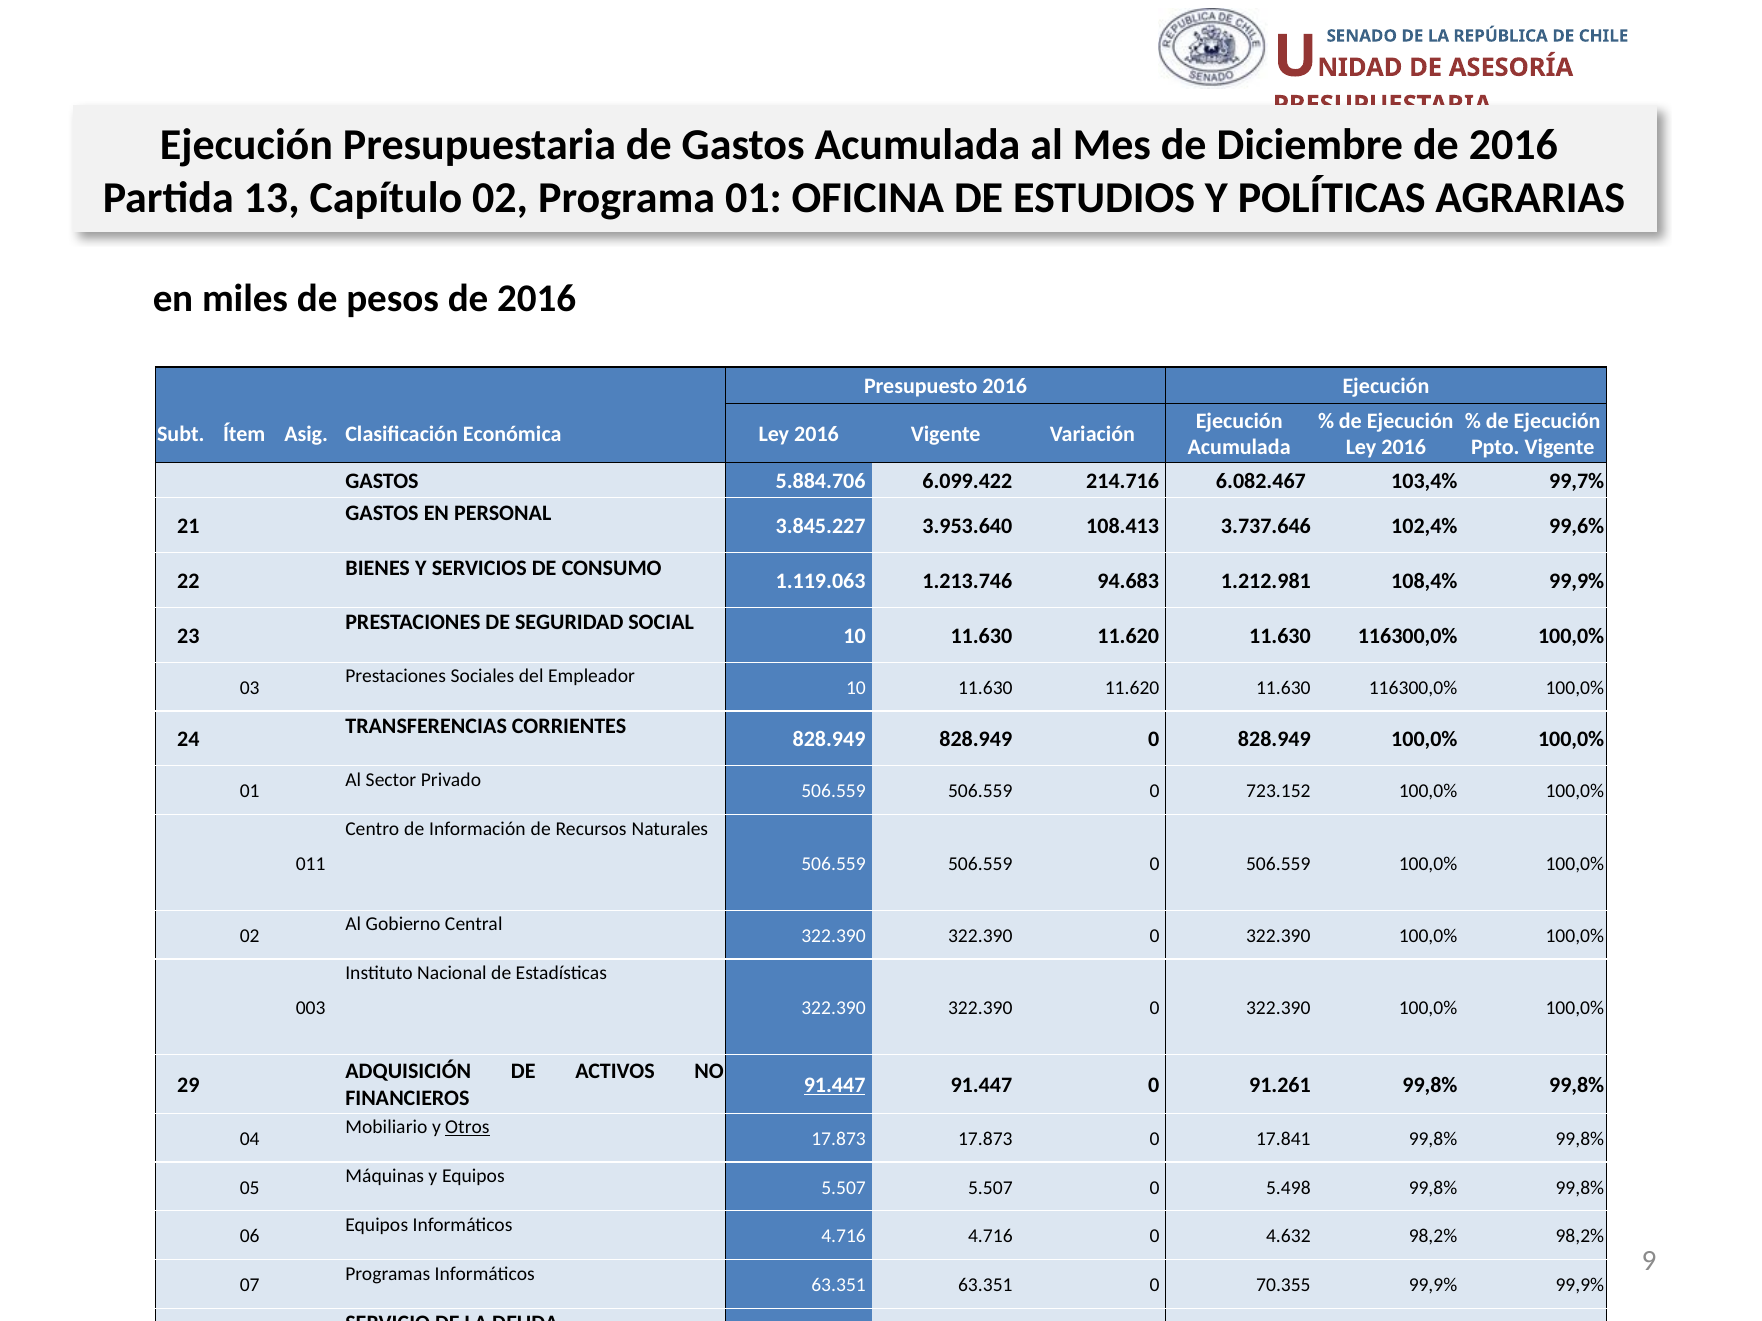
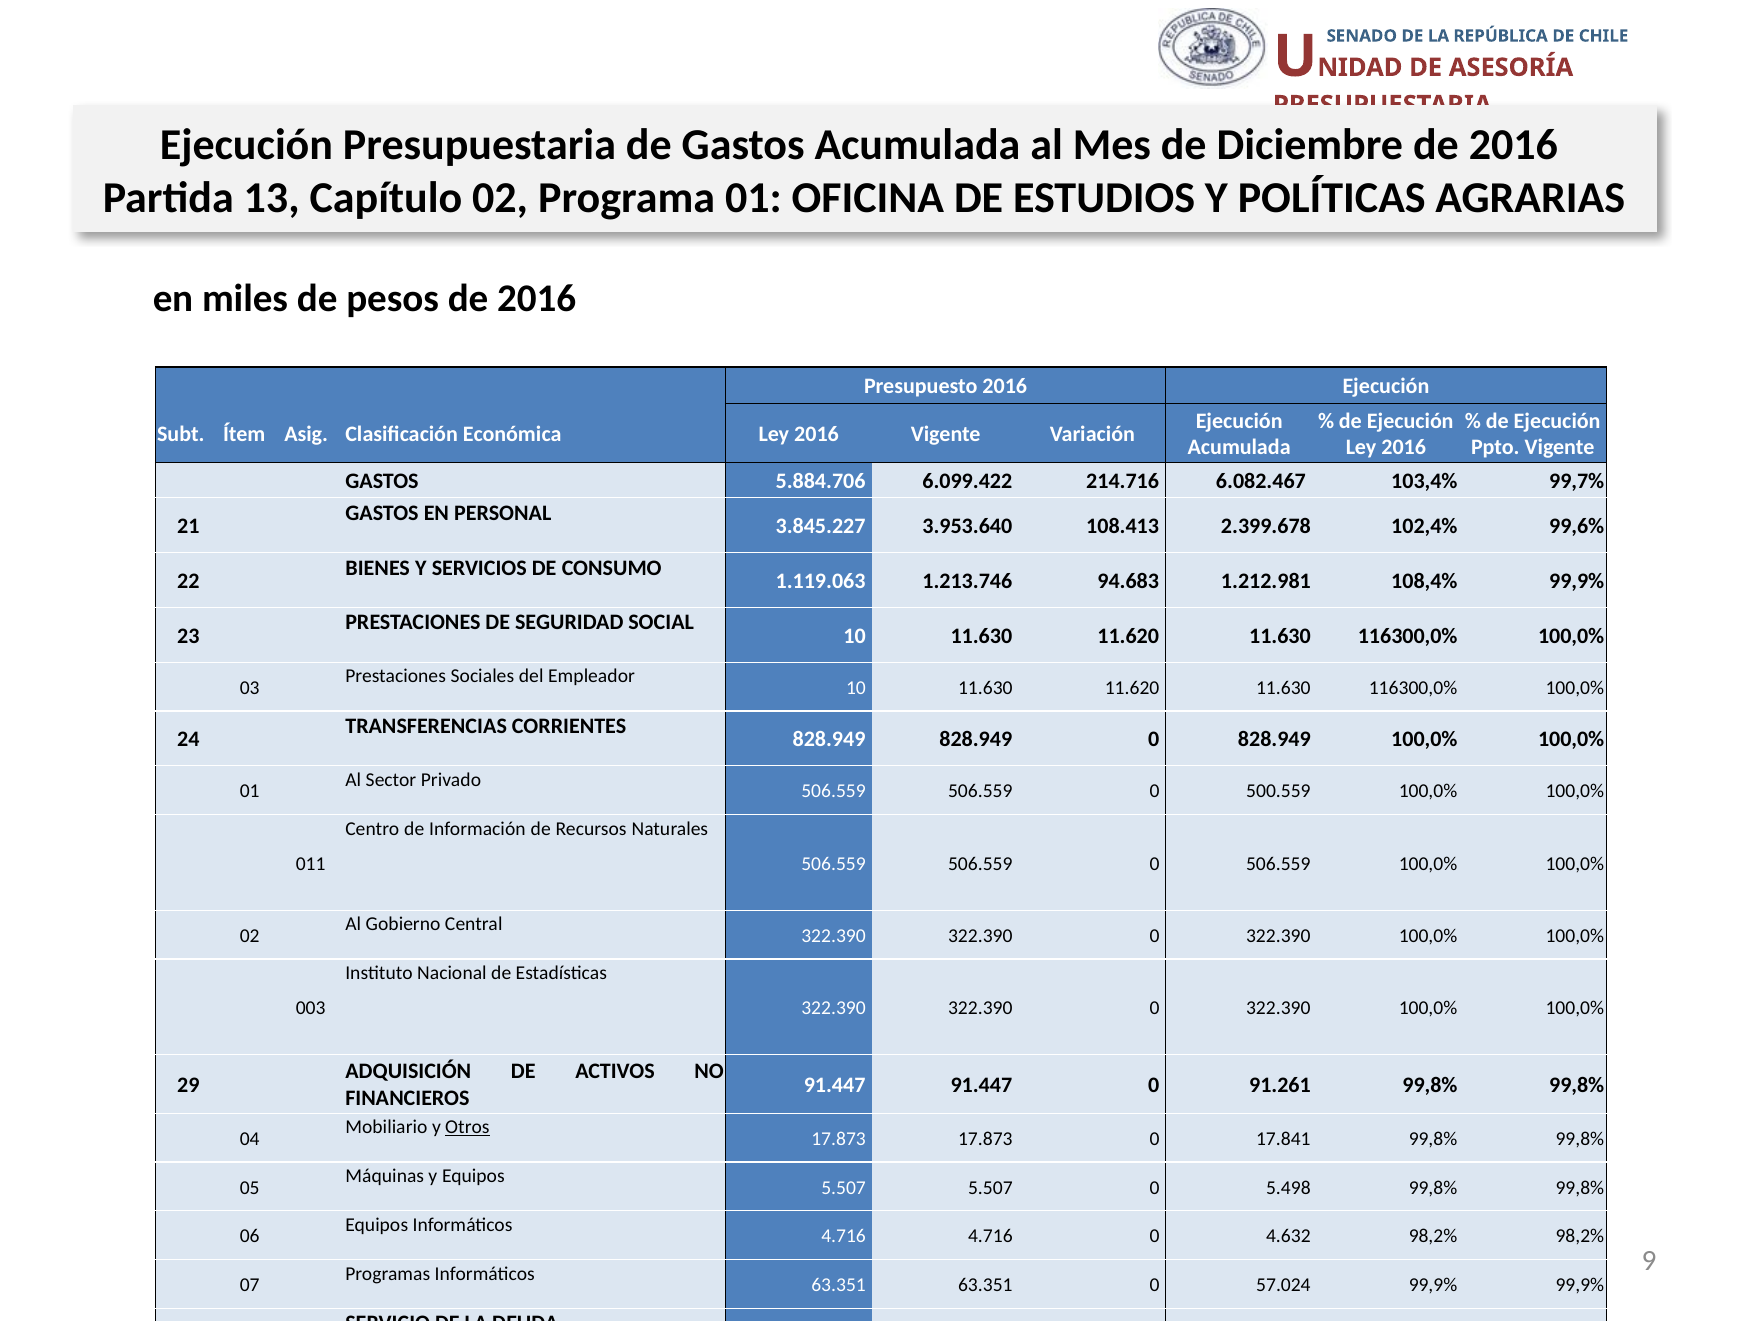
3.737.646: 3.737.646 -> 2.399.678
723.152: 723.152 -> 500.559
91.447 at (835, 1085) underline: present -> none
70.355: 70.355 -> 57.024
